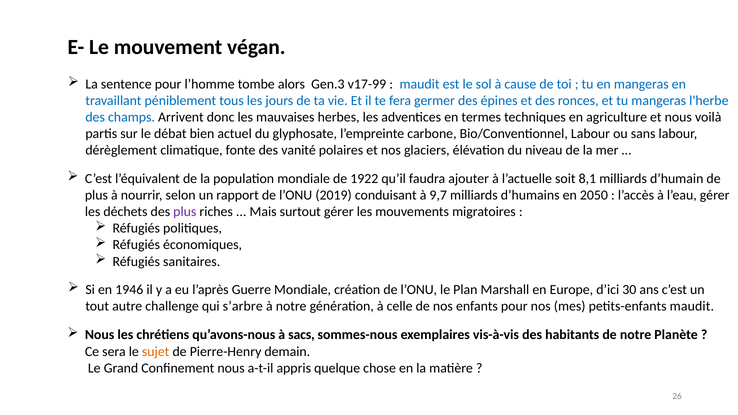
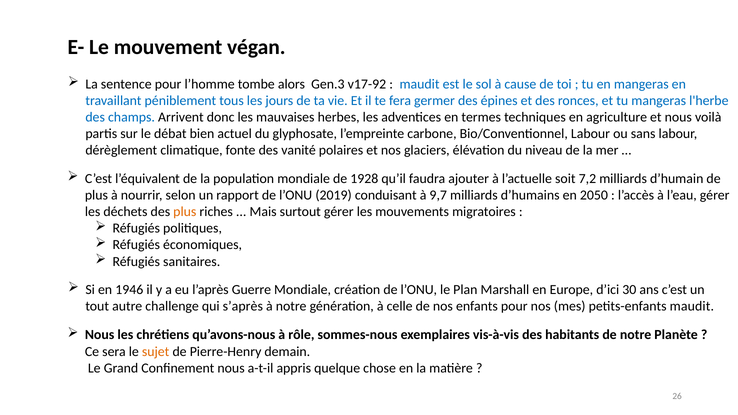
v17-99: v17-99 -> v17-92
1922: 1922 -> 1928
8,1: 8,1 -> 7,2
plus at (185, 212) colour: purple -> orange
s’arbre: s’arbre -> s’après
sacs: sacs -> rôle
